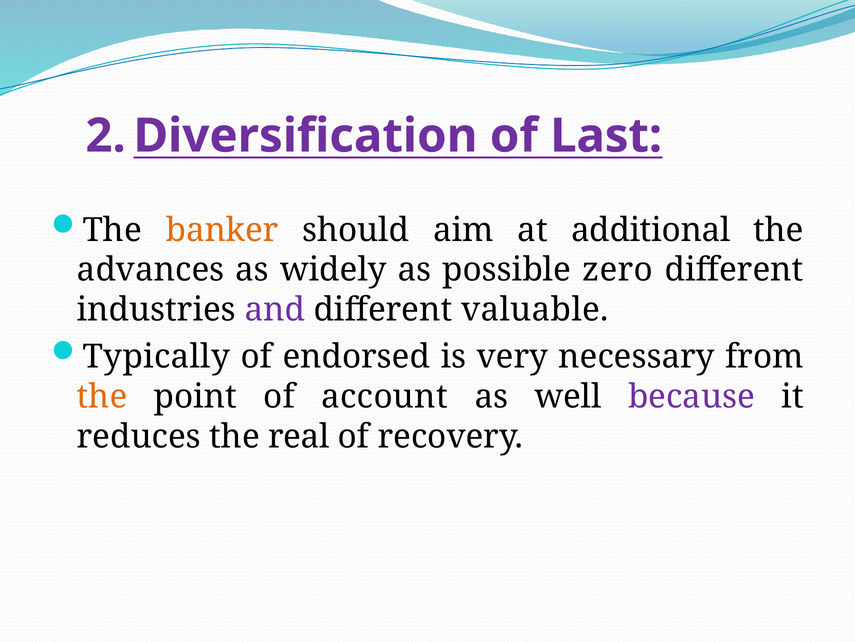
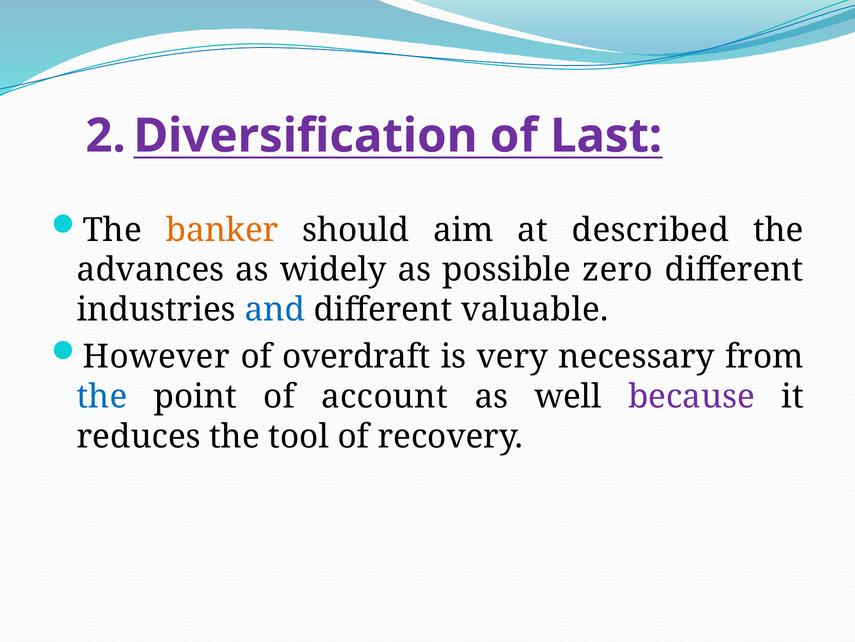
additional: additional -> described
and colour: purple -> blue
Typically: Typically -> However
endorsed: endorsed -> overdraft
the at (102, 396) colour: orange -> blue
real: real -> tool
